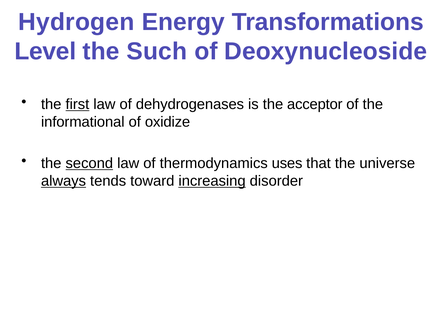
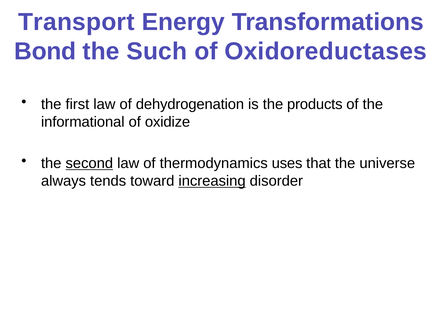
Hydrogen: Hydrogen -> Transport
Level: Level -> Bond
Deoxynucleoside: Deoxynucleoside -> Oxidoreductases
first underline: present -> none
dehydrogenases: dehydrogenases -> dehydrogenation
acceptor: acceptor -> products
always underline: present -> none
